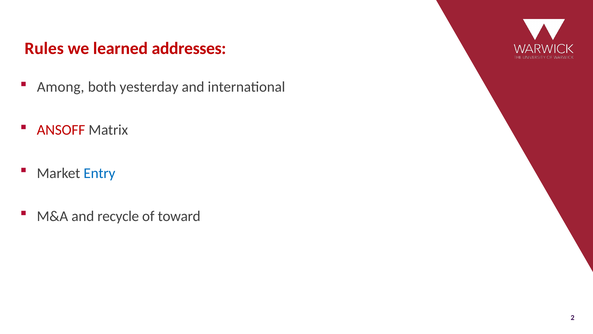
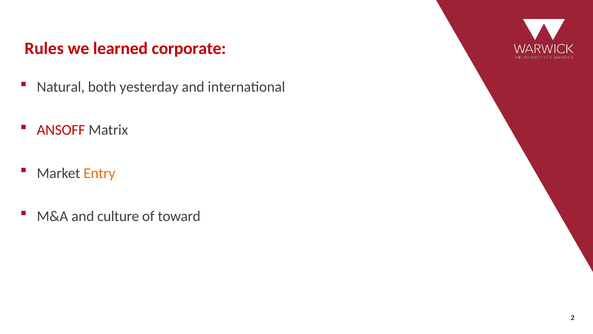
addresses: addresses -> corporate
Among: Among -> Natural
Entry colour: blue -> orange
recycle: recycle -> culture
